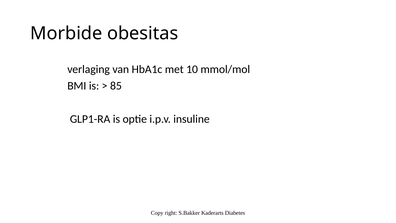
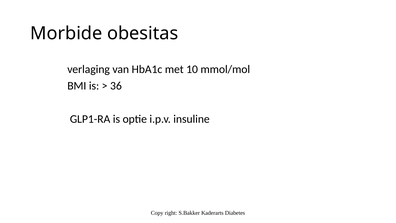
85: 85 -> 36
